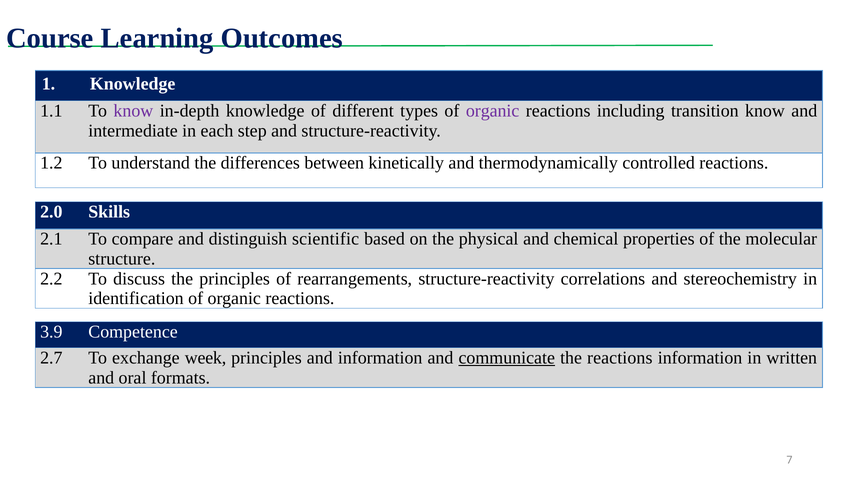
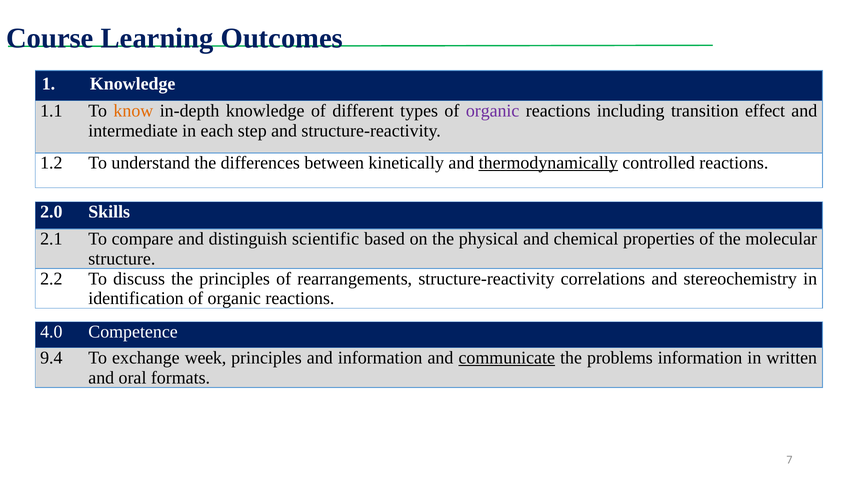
know at (133, 111) colour: purple -> orange
transition know: know -> effect
thermodynamically underline: none -> present
3.9: 3.9 -> 4.0
2.7: 2.7 -> 9.4
the reactions: reactions -> problems
